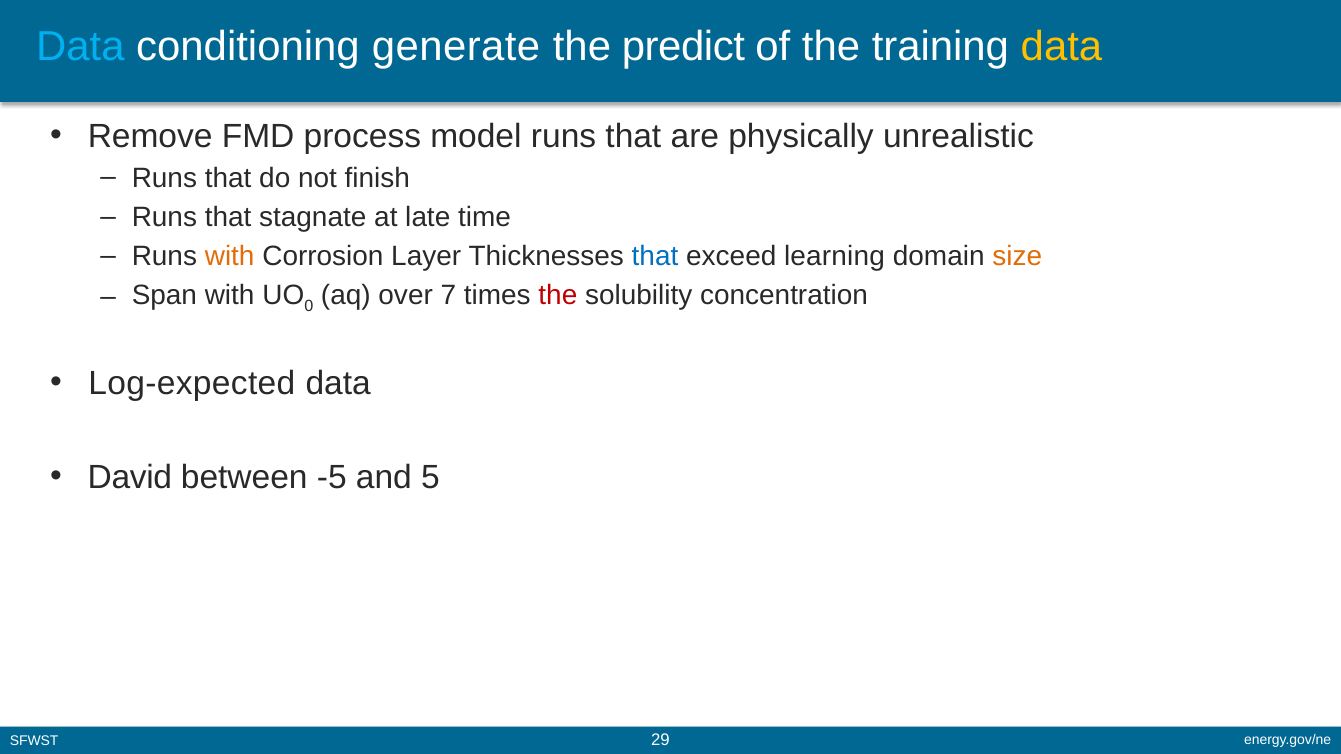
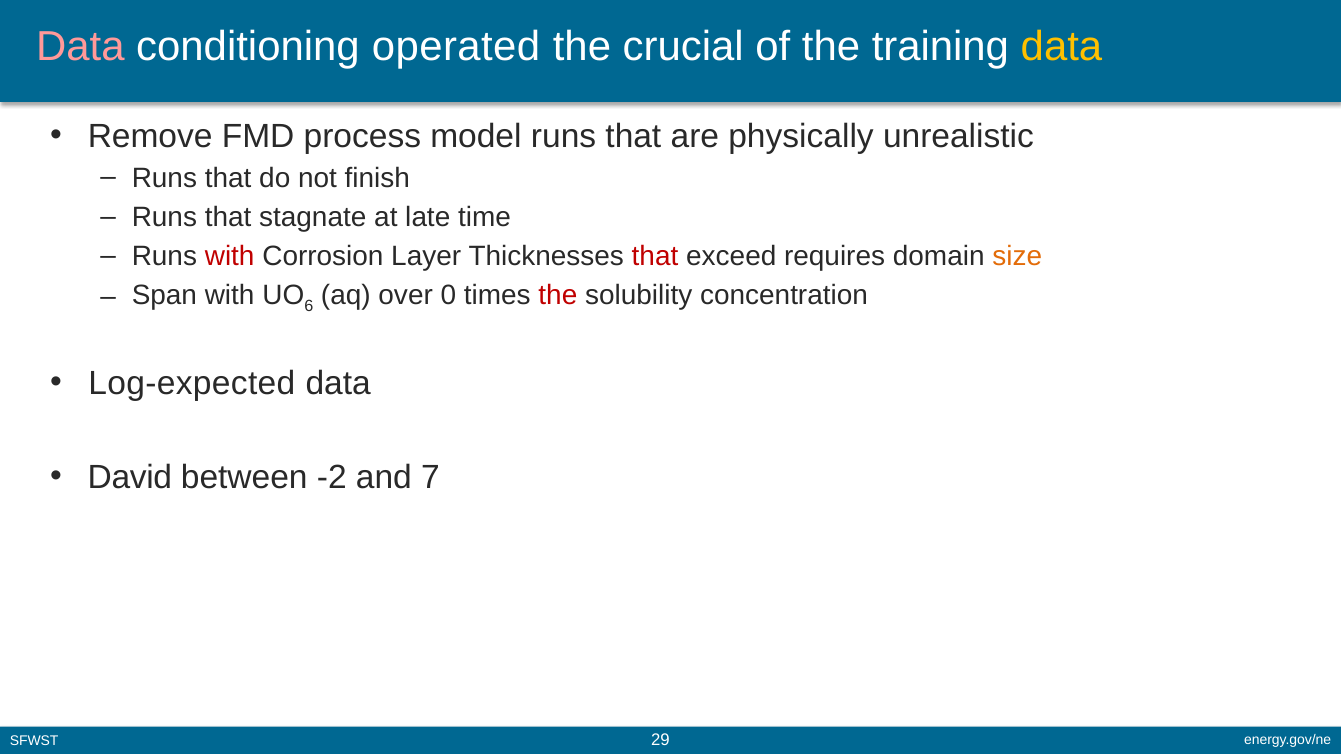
Data at (80, 47) colour: light blue -> pink
generate: generate -> operated
predict: predict -> crucial
with at (230, 257) colour: orange -> red
that at (655, 257) colour: blue -> red
learning: learning -> requires
0: 0 -> 6
7: 7 -> 0
-5: -5 -> -2
5: 5 -> 7
